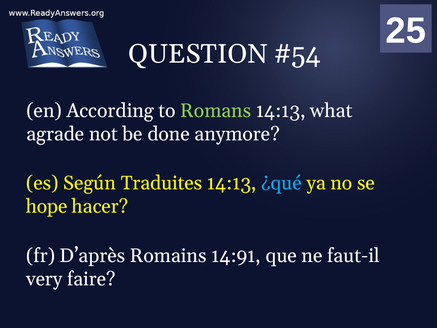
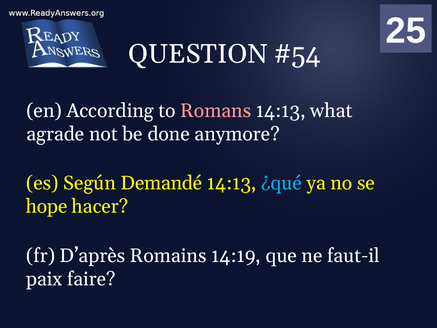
Romans colour: light green -> pink
Traduites: Traduites -> Demandé
14:91: 14:91 -> 14:19
very: very -> paix
